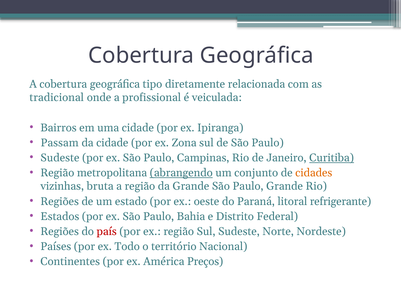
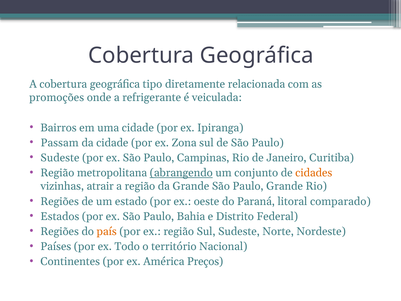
tradicional: tradicional -> promoções
profissional: profissional -> refrigerante
Curitiba underline: present -> none
bruta: bruta -> atrair
refrigerante: refrigerante -> comparado
país colour: red -> orange
